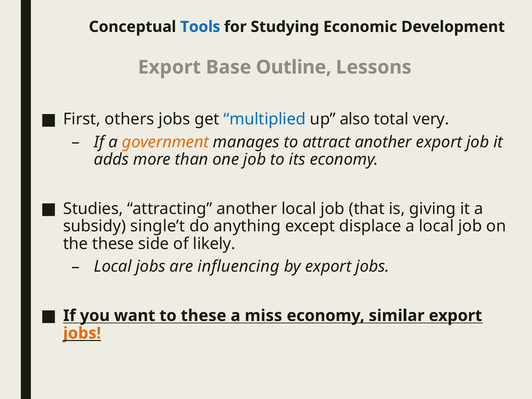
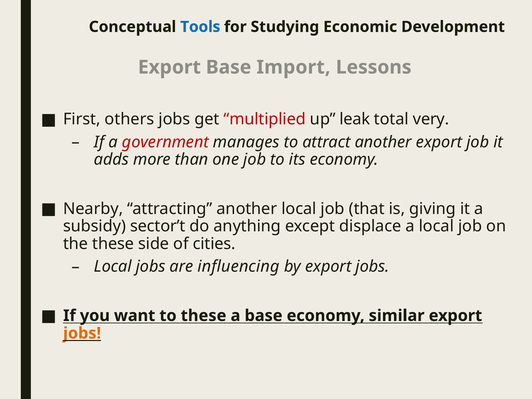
Outline: Outline -> Import
multiplied colour: blue -> red
also: also -> leak
government colour: orange -> red
Studies: Studies -> Nearby
single’t: single’t -> sector’t
likely: likely -> cities
a miss: miss -> base
